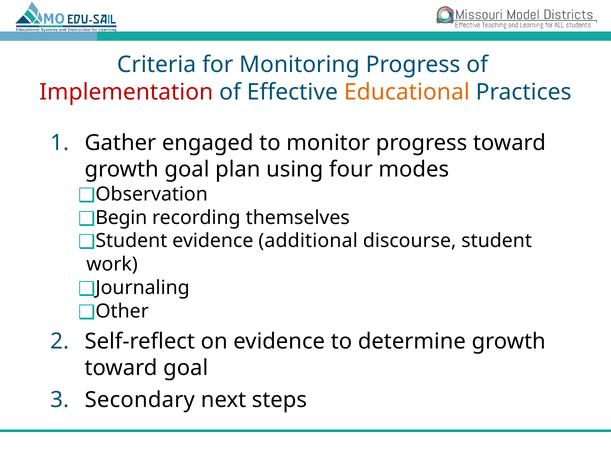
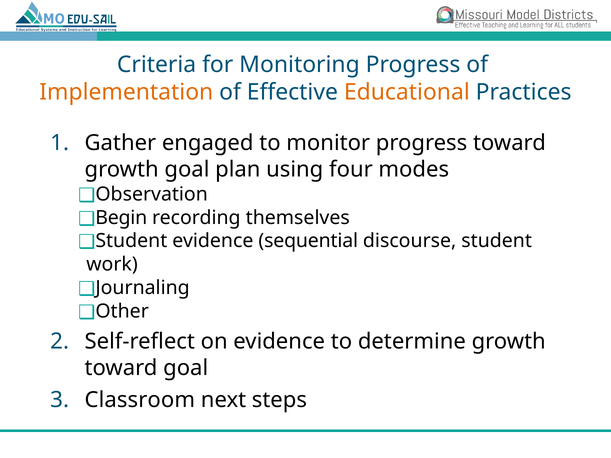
Implementation colour: red -> orange
additional: additional -> sequential
Secondary: Secondary -> Classroom
